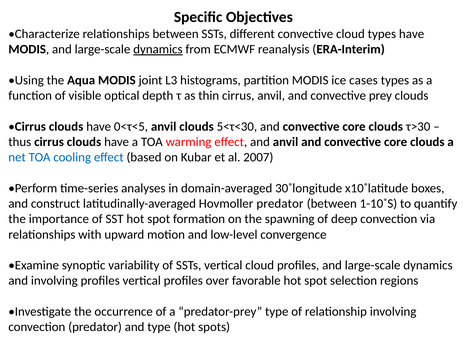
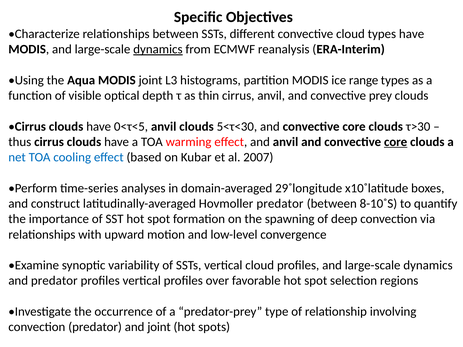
cases: cases -> range
core at (396, 142) underline: none -> present
30˚longitude: 30˚longitude -> 29˚longitude
1-10˚S: 1-10˚S -> 8-10˚S
and involving: involving -> predator
and type: type -> joint
